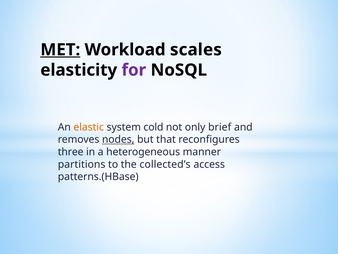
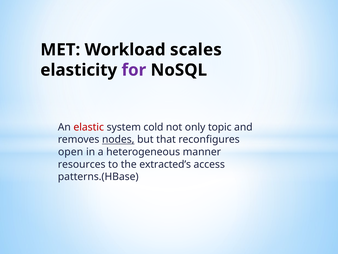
MET underline: present -> none
elastic colour: orange -> red
brief: brief -> topic
three: three -> open
partitions: partitions -> resources
collected’s: collected’s -> extracted’s
